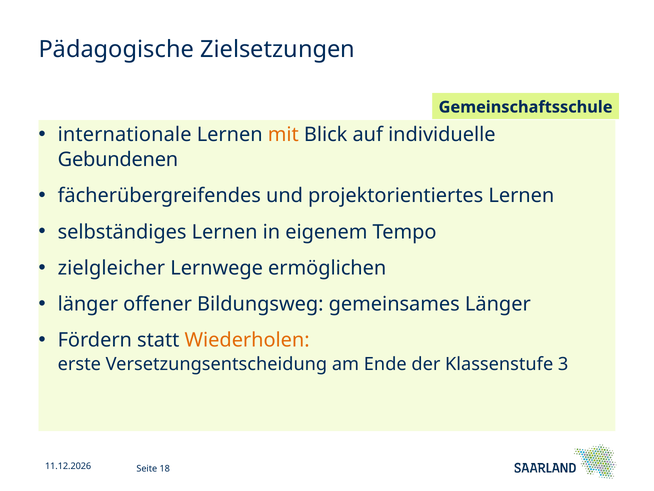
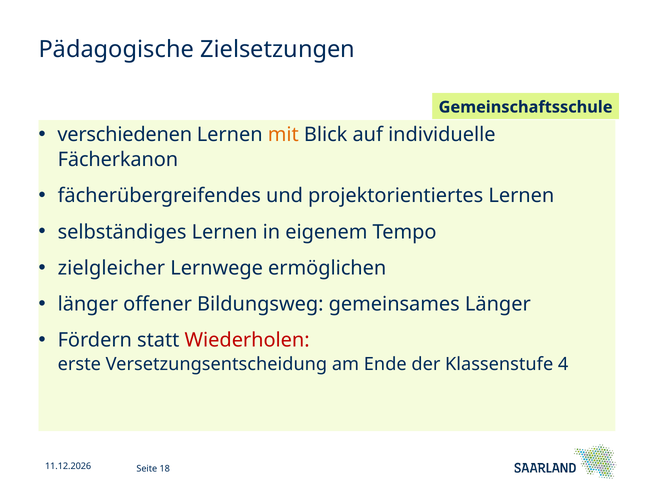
internationale: internationale -> verschiedenen
Gebundenen: Gebundenen -> Fächerkanon
Wiederholen colour: orange -> red
3: 3 -> 4
